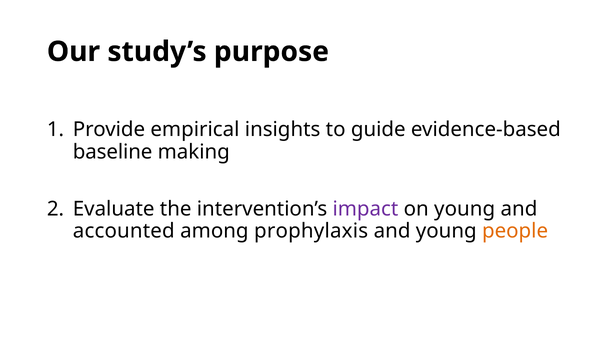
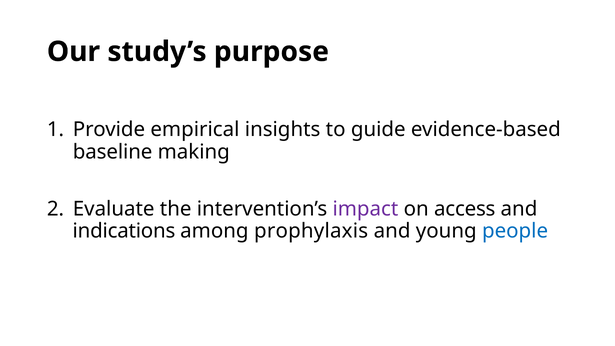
on young: young -> access
accounted: accounted -> indications
people colour: orange -> blue
